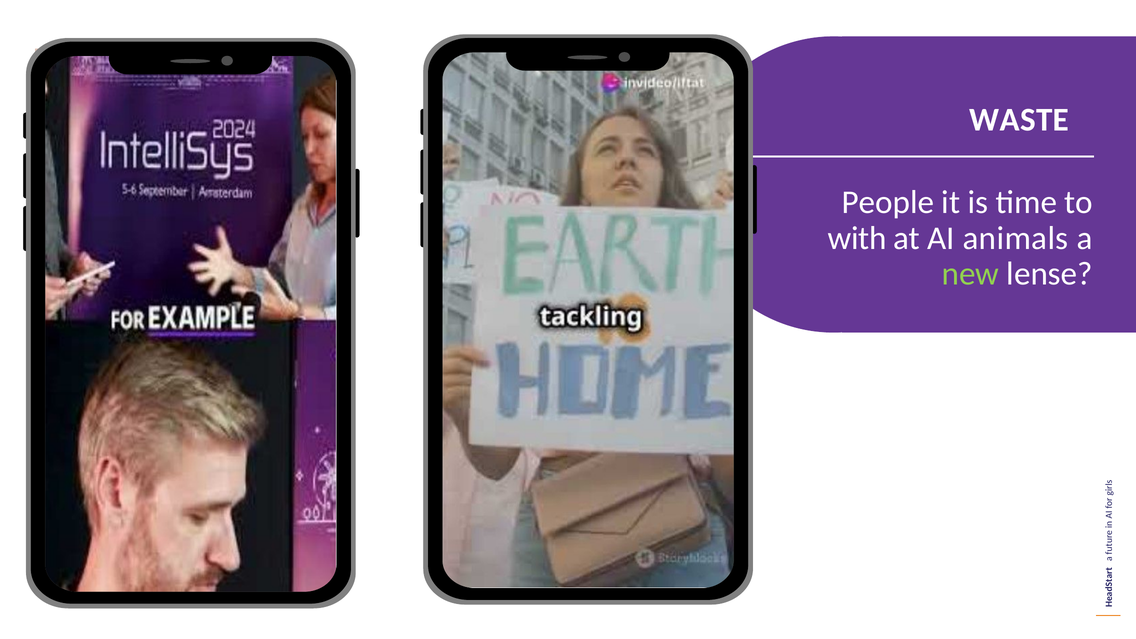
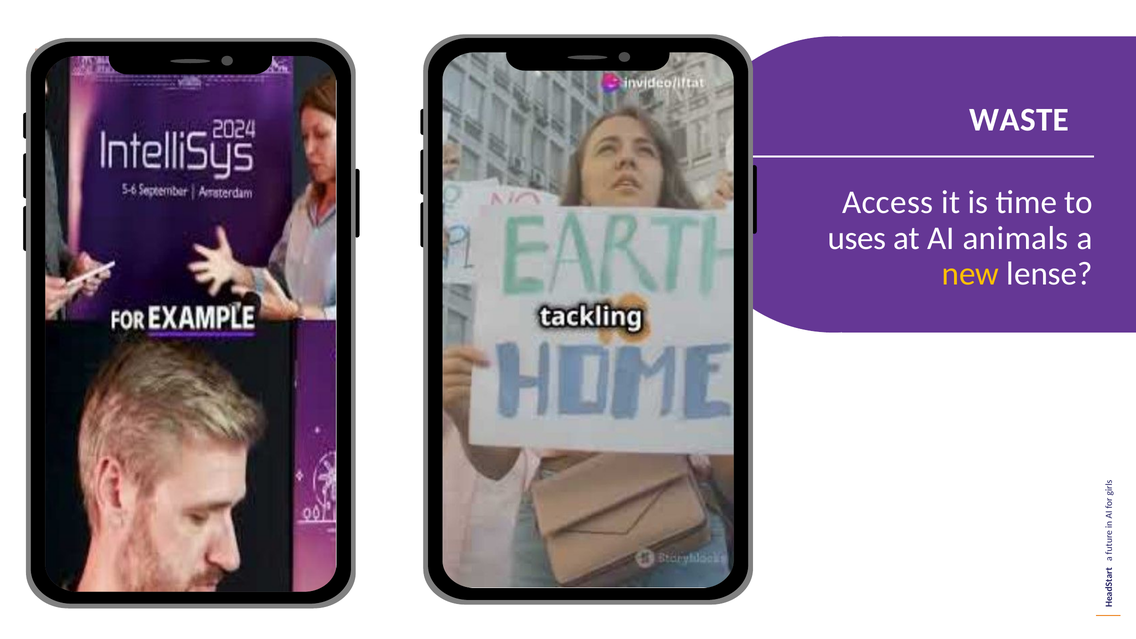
People: People -> Access
with: with -> uses
new colour: light green -> yellow
